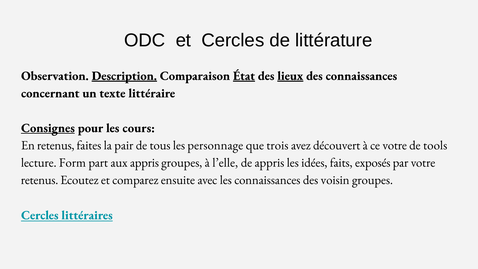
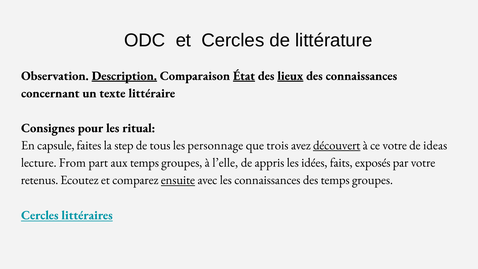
Consignes underline: present -> none
cours: cours -> ritual
En retenus: retenus -> capsule
pair: pair -> step
découvert underline: none -> present
tools: tools -> ideas
Form: Form -> From
aux appris: appris -> temps
ensuite underline: none -> present
des voisin: voisin -> temps
